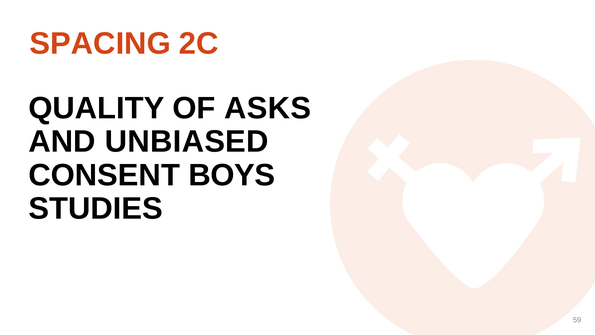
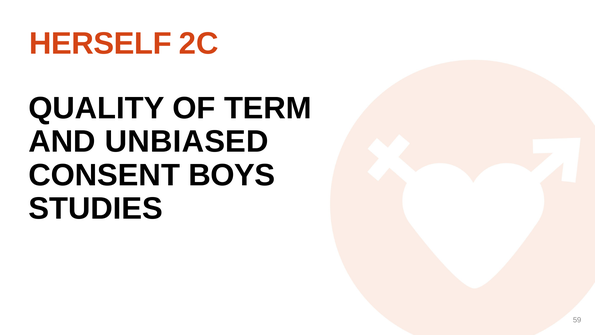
SPACING: SPACING -> HERSELF
ASKS: ASKS -> TERM
